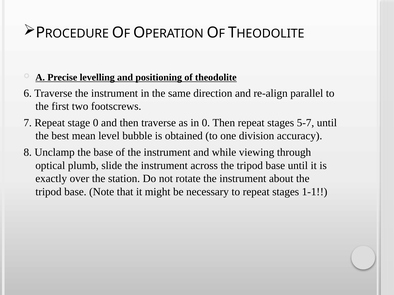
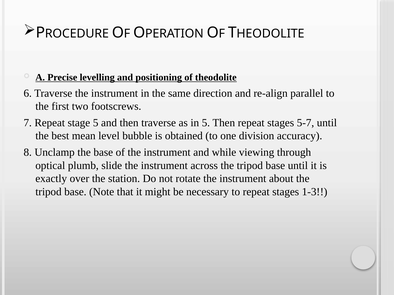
stage 0: 0 -> 5
in 0: 0 -> 5
1-1: 1-1 -> 1-3
